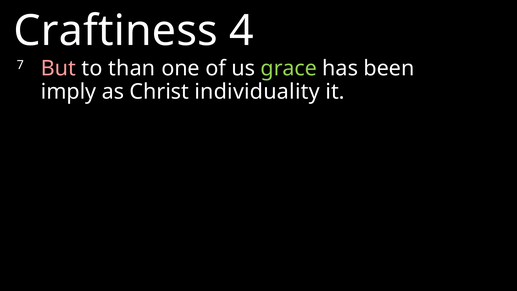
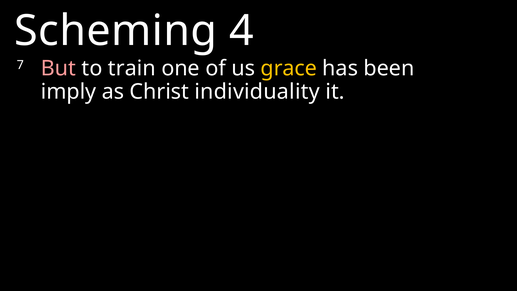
Craftiness: Craftiness -> Scheming
than: than -> train
grace colour: light green -> yellow
